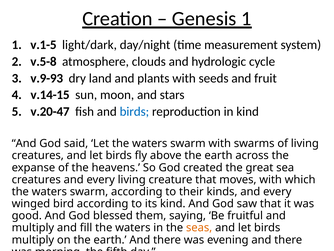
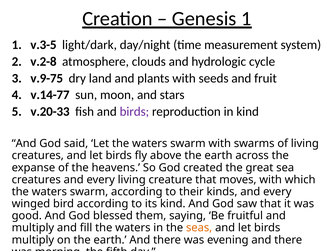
v.1-5: v.1-5 -> v.3-5
v.5-8: v.5-8 -> v.2-8
v.9-93: v.9-93 -> v.9-75
v.14-15: v.14-15 -> v.14-77
v.20-47: v.20-47 -> v.20-33
birds at (134, 111) colour: blue -> purple
